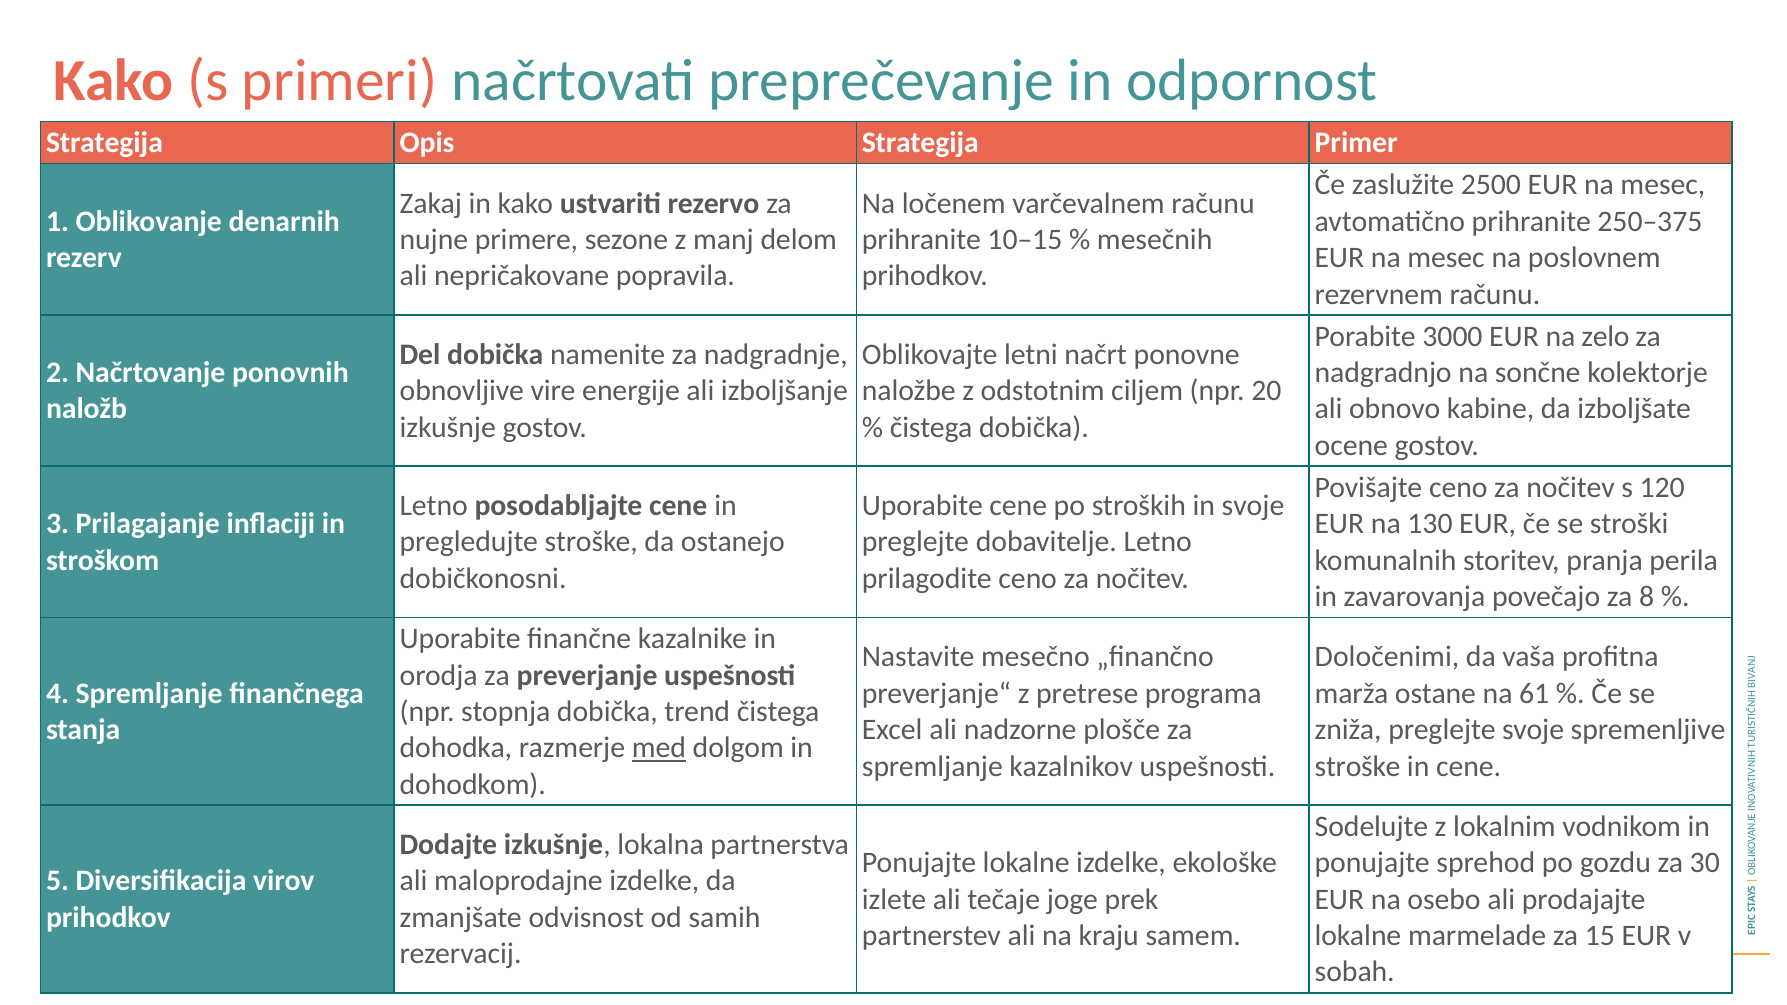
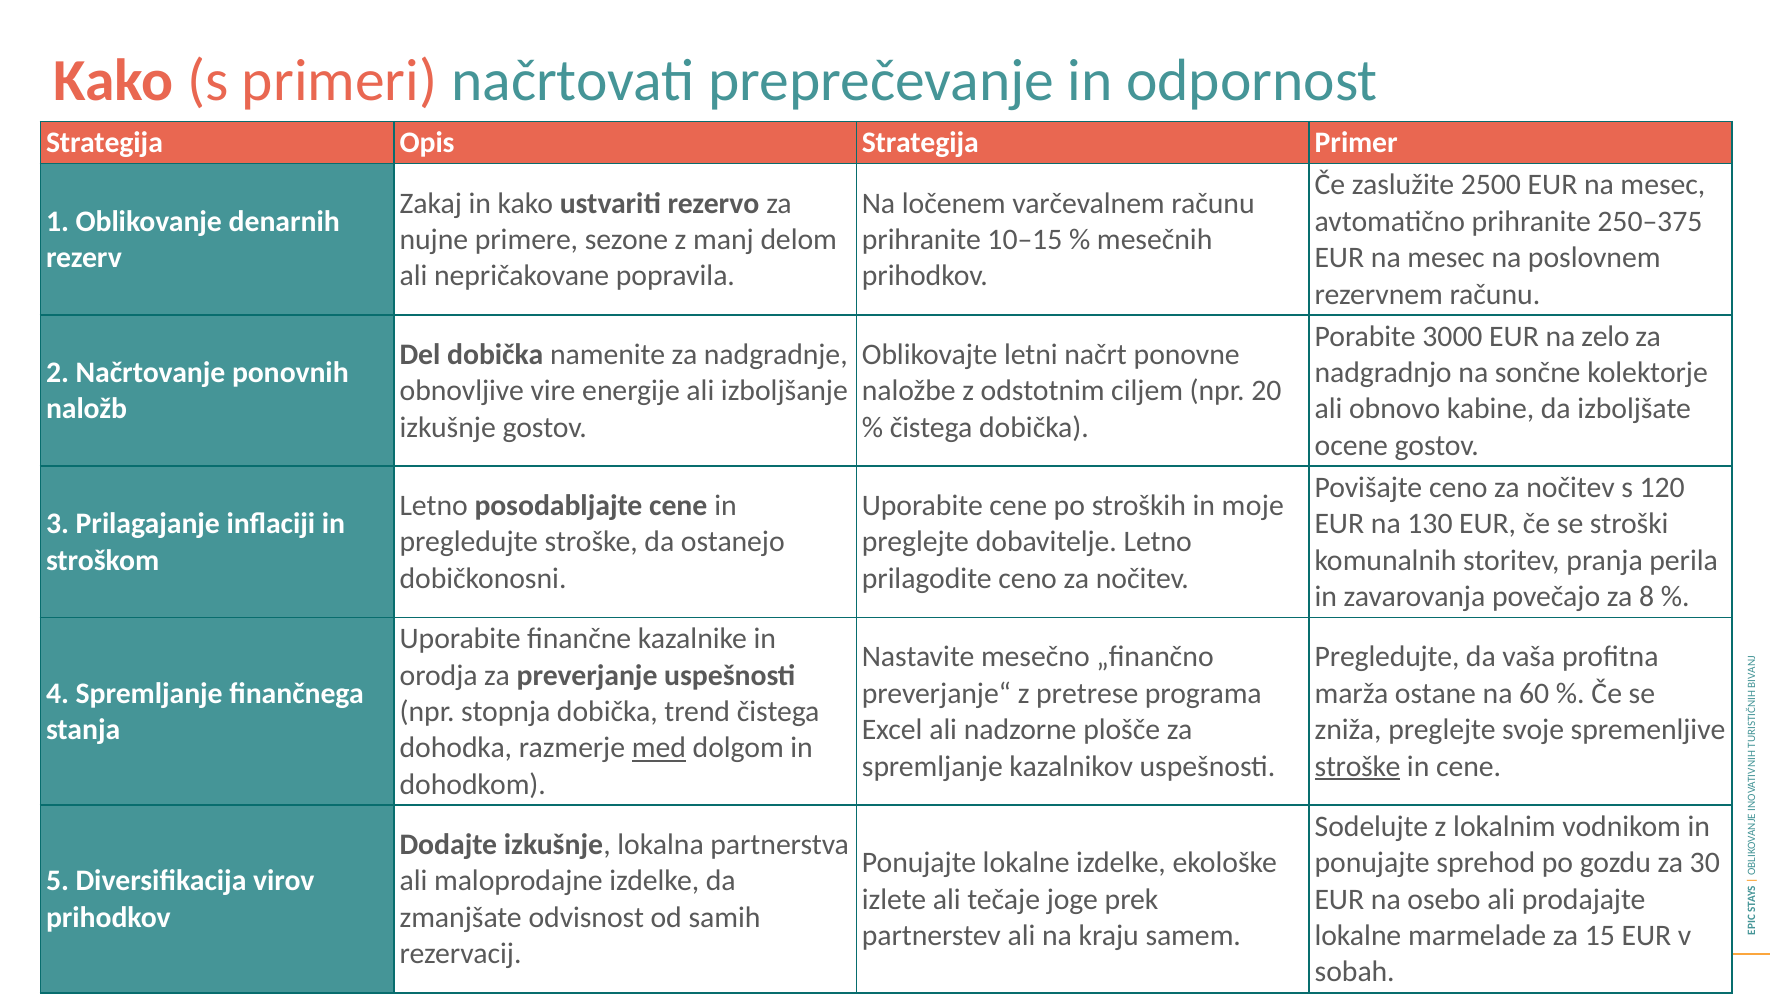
in svoje: svoje -> moje
Določenimi at (1387, 657): Določenimi -> Pregledujte
61: 61 -> 60
stroške at (1358, 766) underline: none -> present
